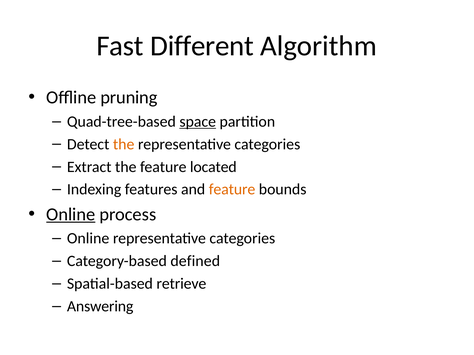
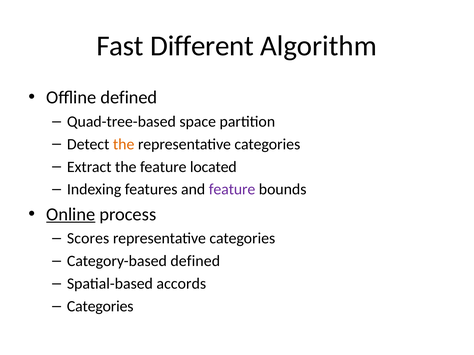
Offline pruning: pruning -> defined
space underline: present -> none
feature at (232, 190) colour: orange -> purple
Online at (88, 239): Online -> Scores
retrieve: retrieve -> accords
Answering at (100, 307): Answering -> Categories
